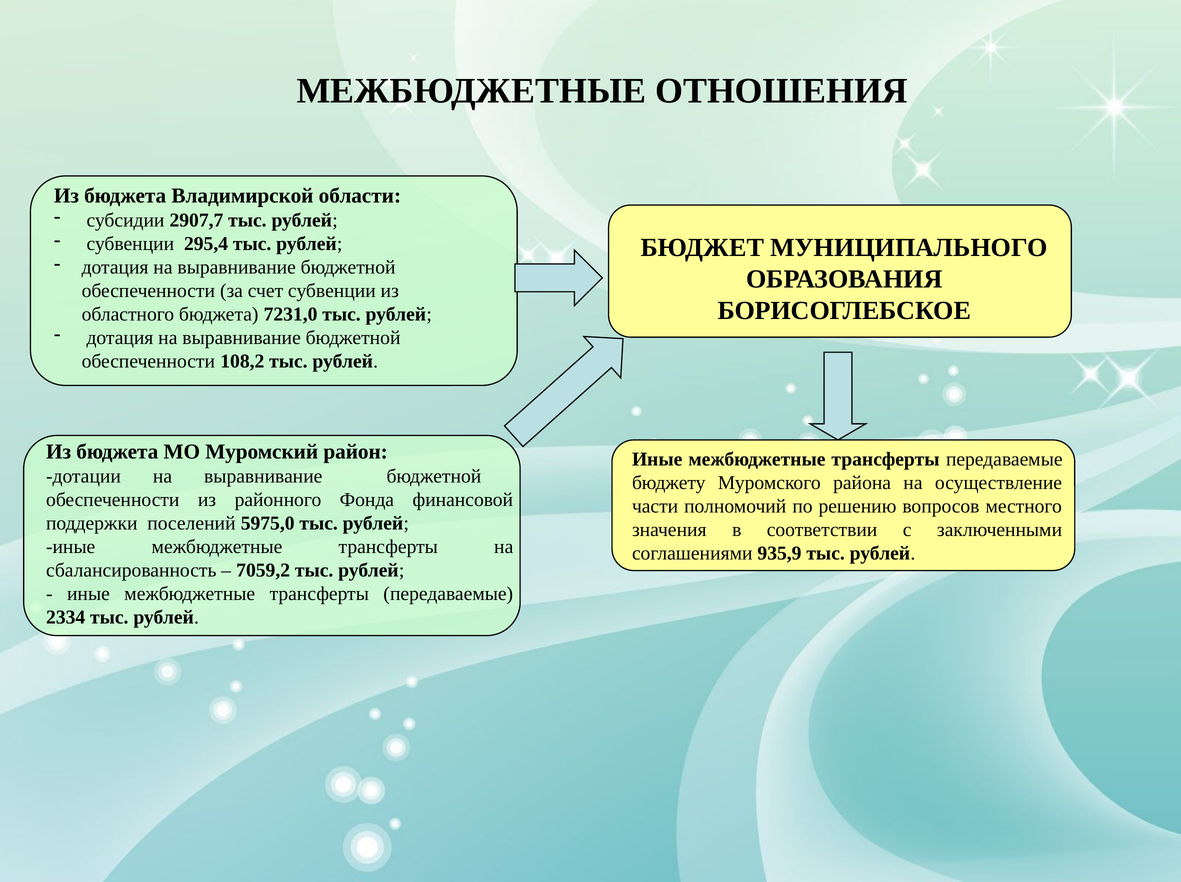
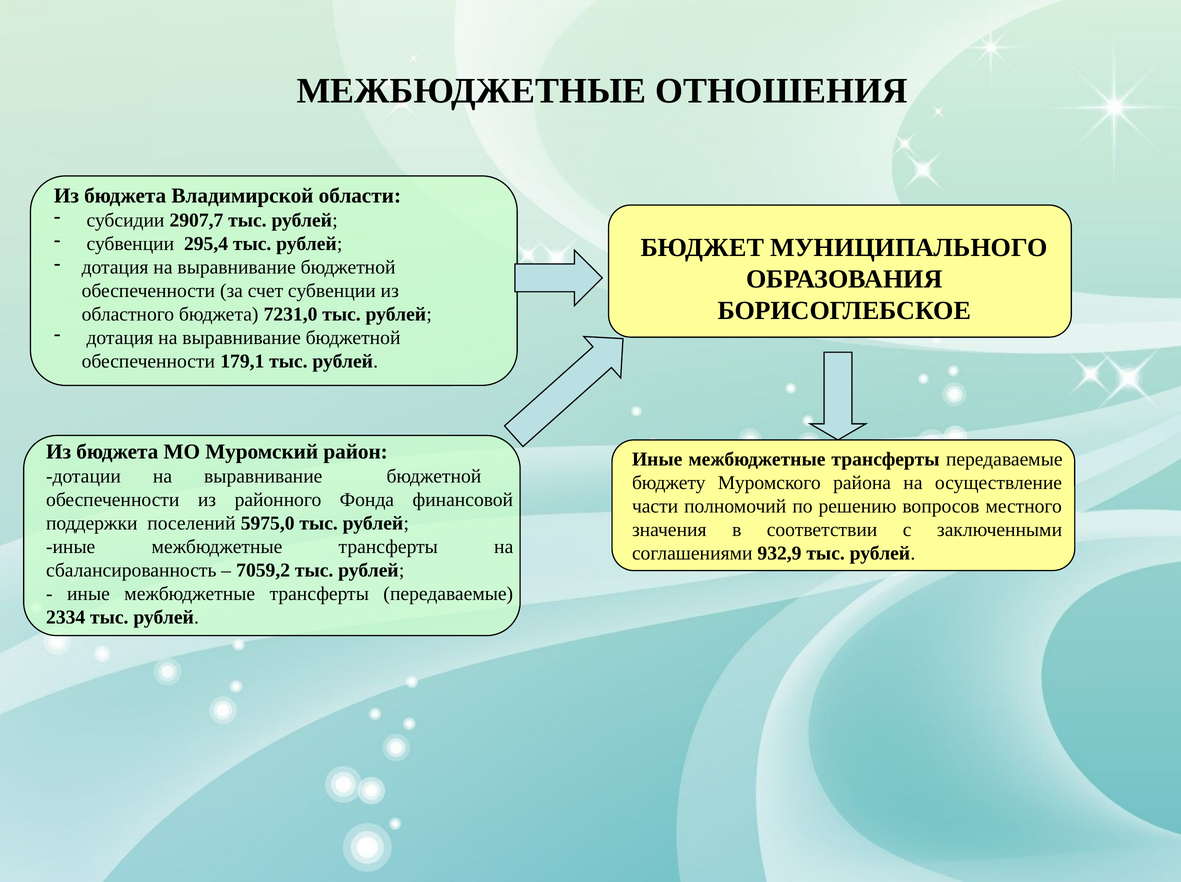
108,2: 108,2 -> 179,1
935,9: 935,9 -> 932,9
